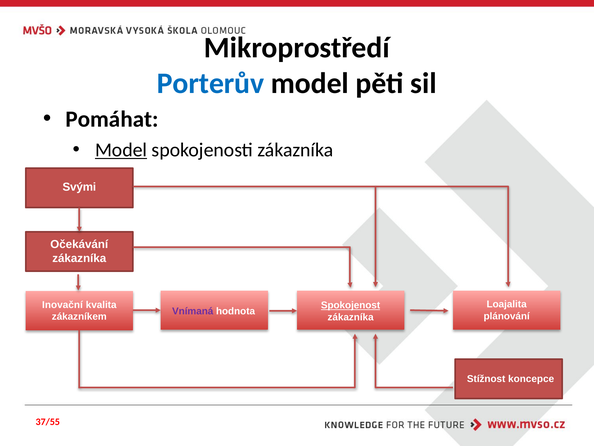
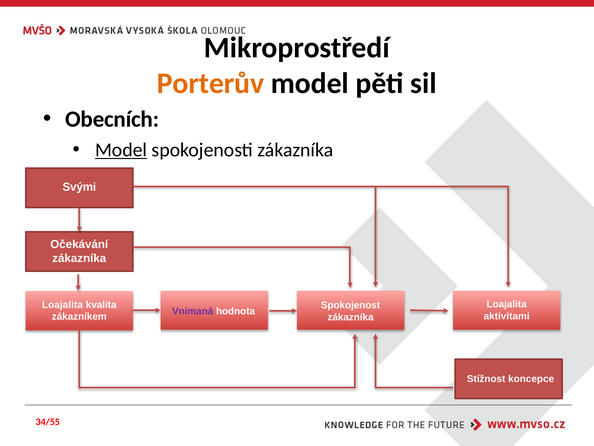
Porterův colour: blue -> orange
Pomáhat: Pomáhat -> Obecních
Inovační at (62, 304): Inovační -> Loajalita
Spokojenost underline: present -> none
plánování: plánování -> aktivitami
37/55: 37/55 -> 34/55
